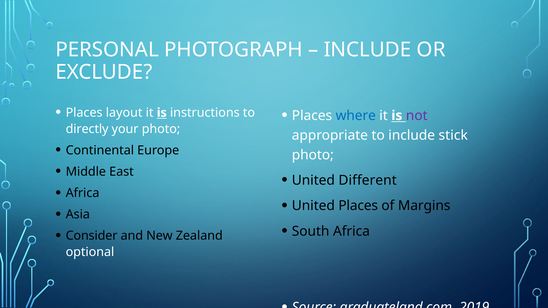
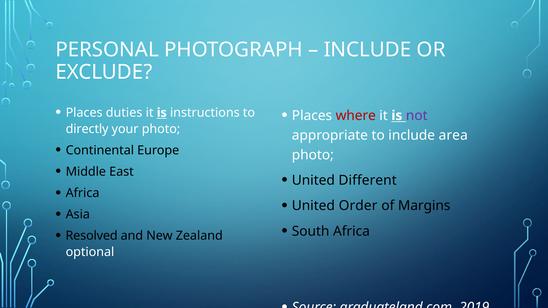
layout: layout -> duties
where colour: blue -> red
stick: stick -> area
United Places: Places -> Order
Consider: Consider -> Resolved
